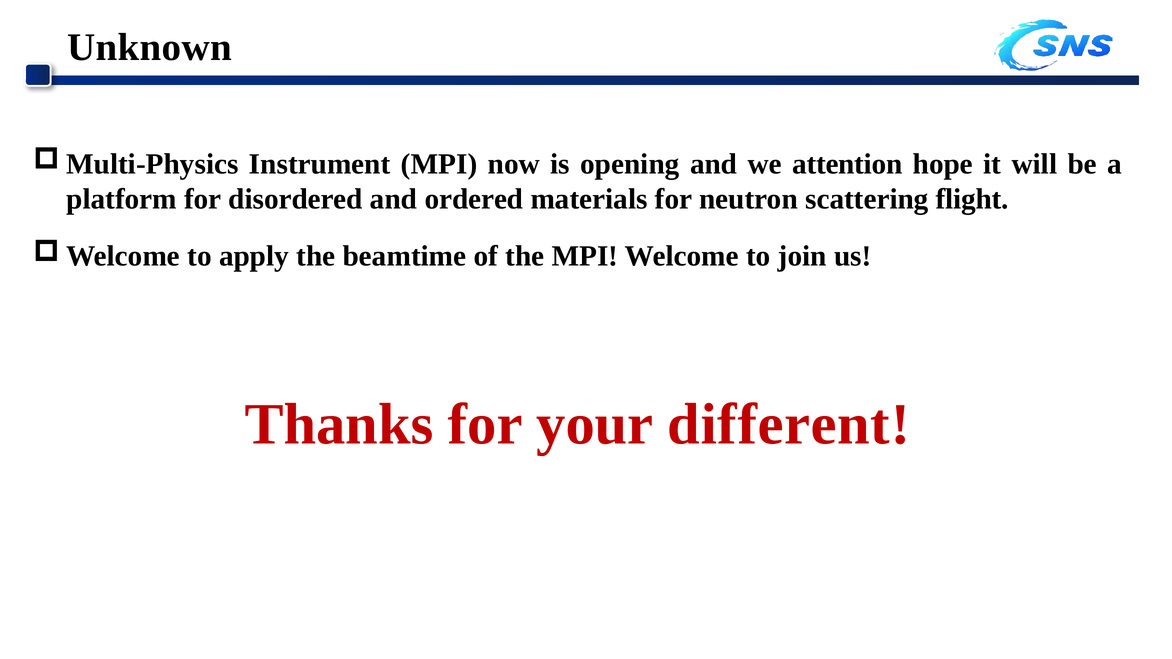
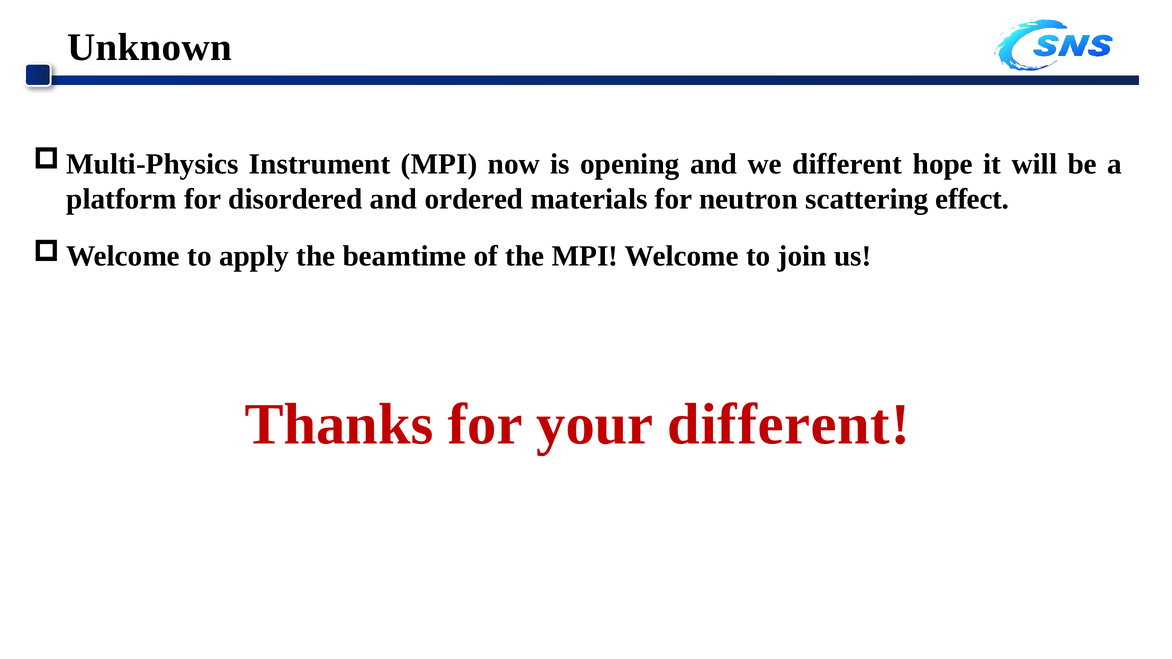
we attention: attention -> different
flight: flight -> effect
